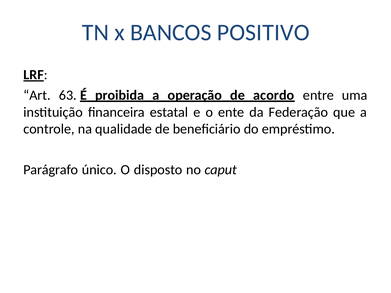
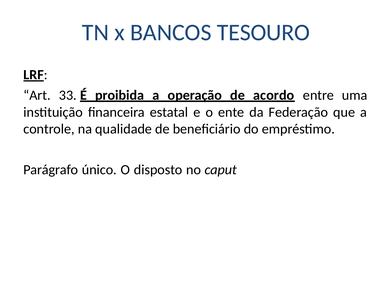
POSITIVO: POSITIVO -> TESOURO
63: 63 -> 33
